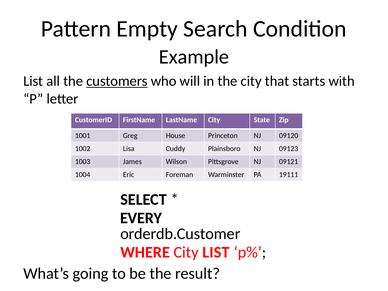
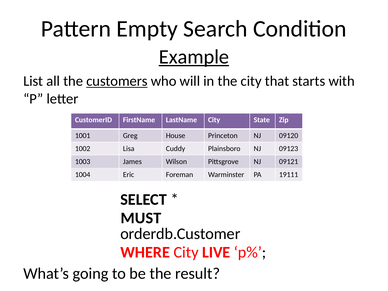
Example underline: none -> present
EVERY: EVERY -> MUST
City LIST: LIST -> LIVE
